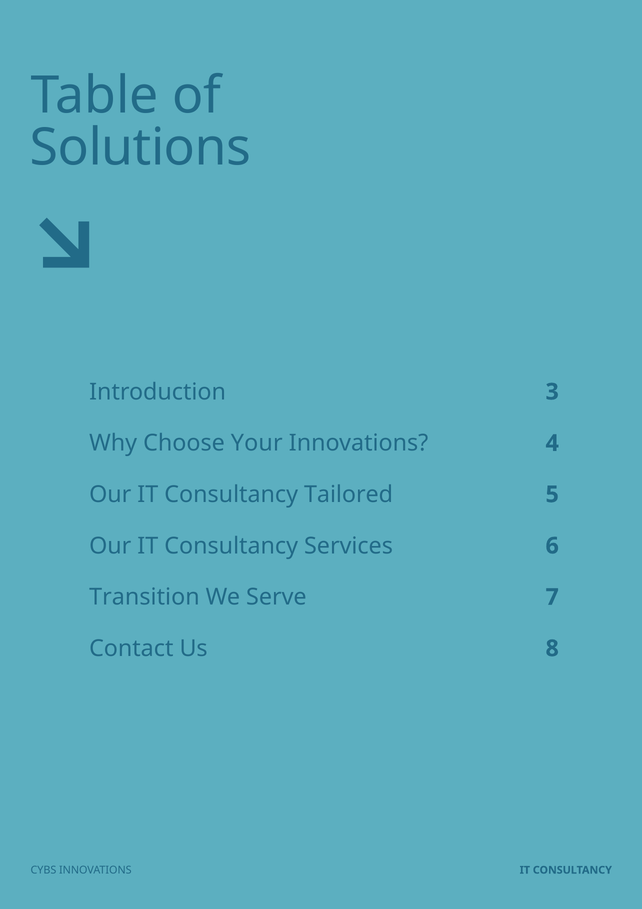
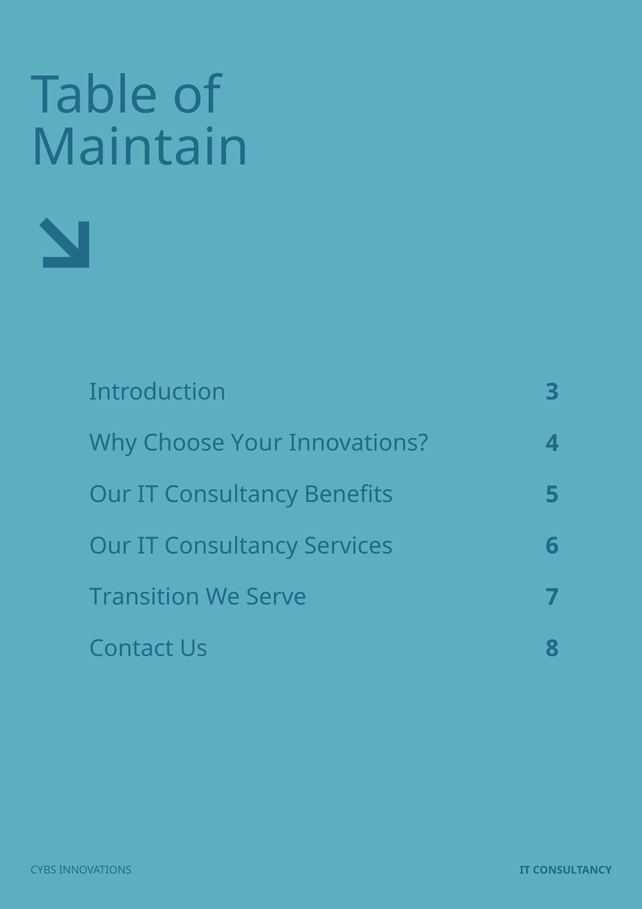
Solutions: Solutions -> Maintain
Tailored: Tailored -> Benefits
